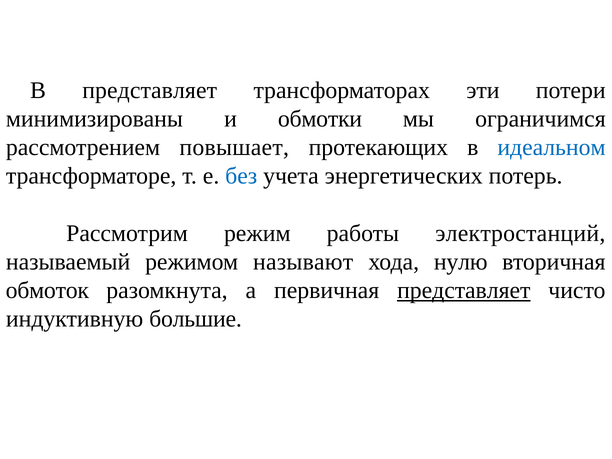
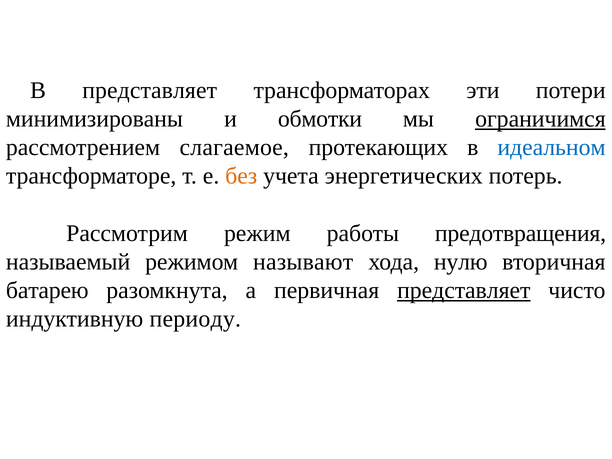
ограничимся underline: none -> present
повышает: повышает -> слагаемое
без colour: blue -> orange
электростанций: электростанций -> предотвращения
обмоток: обмоток -> батарею
большие: большие -> периоду
